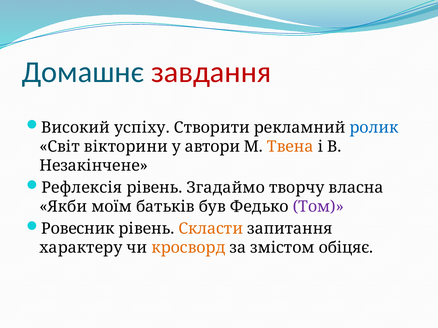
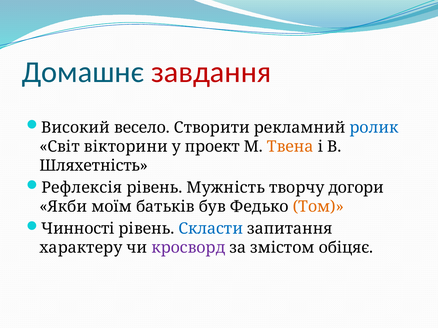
успіху: успіху -> весело
автори: автори -> проект
Незакінчене: Незакінчене -> Шляхетність
Згадаймо: Згадаймо -> Мужність
власна: власна -> догори
Том colour: purple -> orange
Ровесник: Ровесник -> Чинності
Скласти colour: orange -> blue
кросворд colour: orange -> purple
